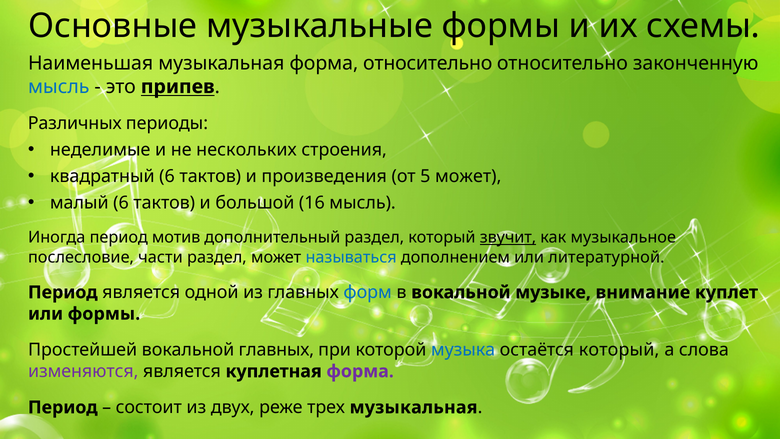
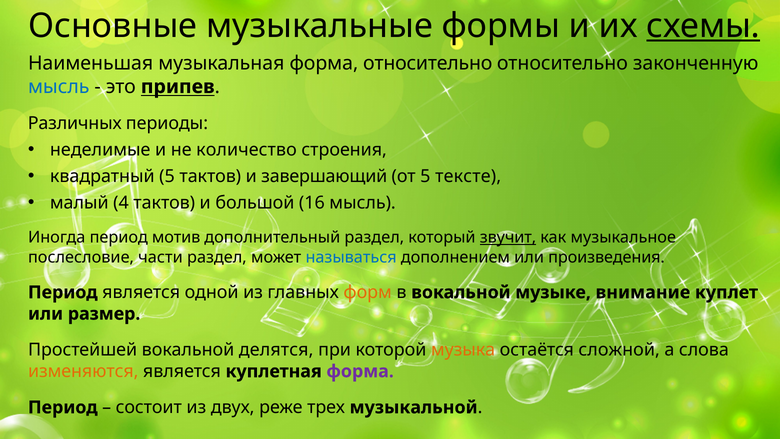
схемы underline: none -> present
нескольких: нескольких -> количество
квадратный 6: 6 -> 5
произведения: произведения -> завершающий
5 может: может -> тексте
малый 6: 6 -> 4
литературной: литературной -> произведения
форм colour: blue -> orange
или формы: формы -> размер
вокальной главных: главных -> делятся
музыка colour: blue -> orange
остаётся который: который -> сложной
изменяются colour: purple -> orange
трех музыкальная: музыкальная -> музыкальной
